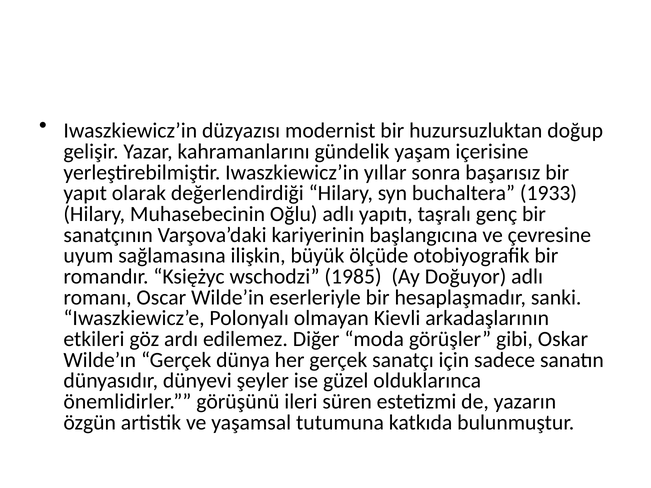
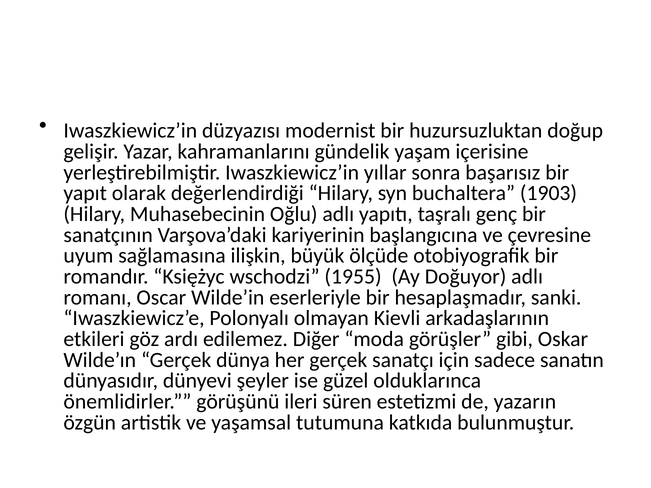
1933: 1933 -> 1903
1985: 1985 -> 1955
